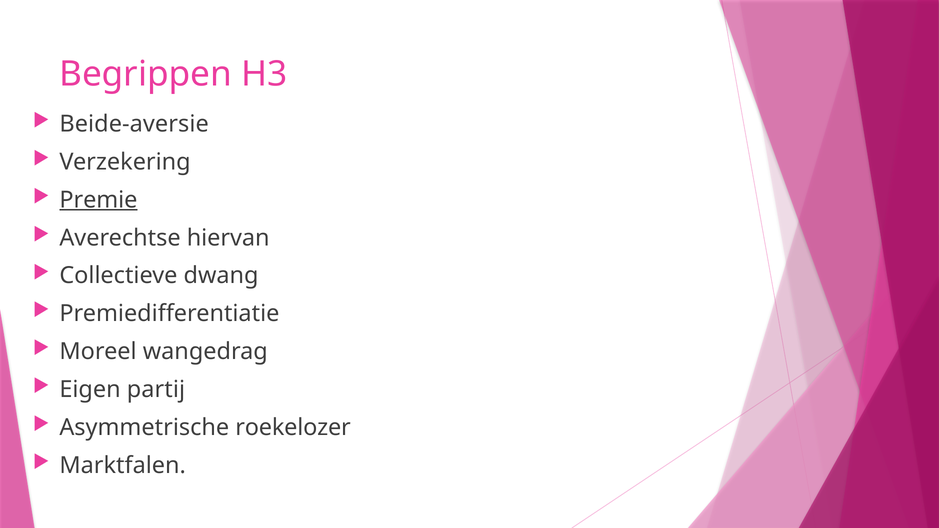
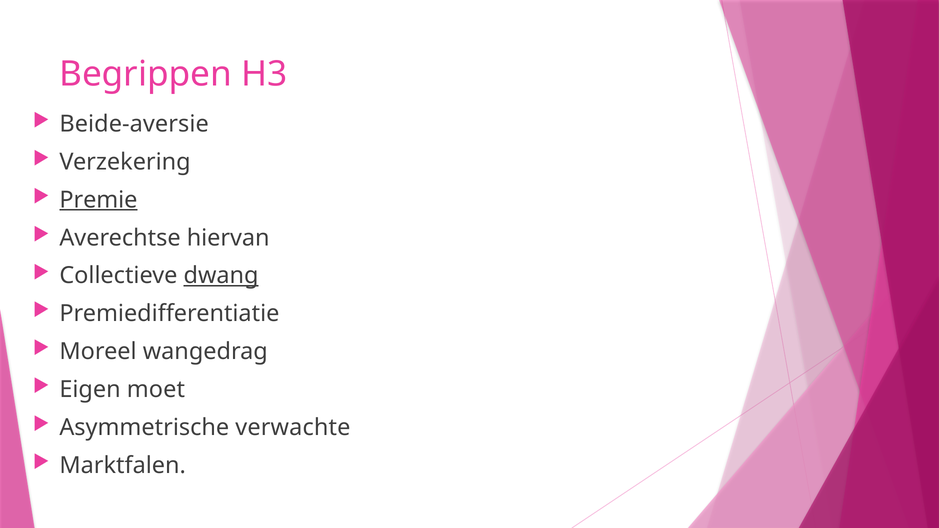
dwang underline: none -> present
partij: partij -> moet
roekelozer: roekelozer -> verwachte
